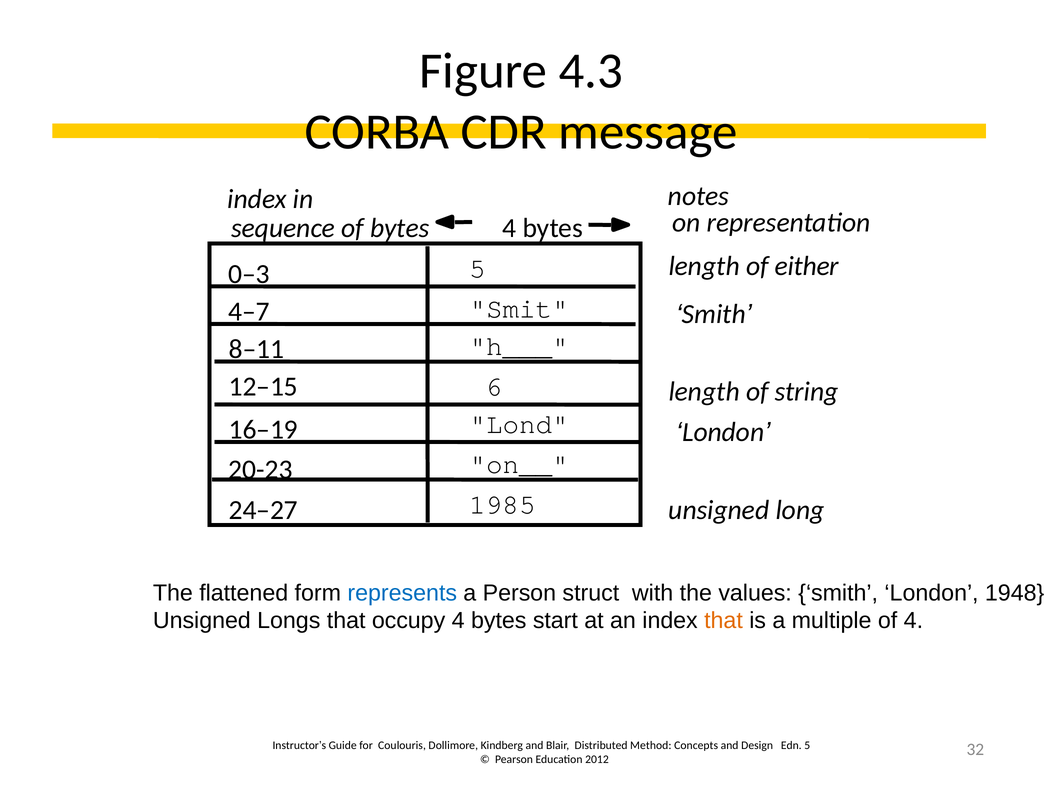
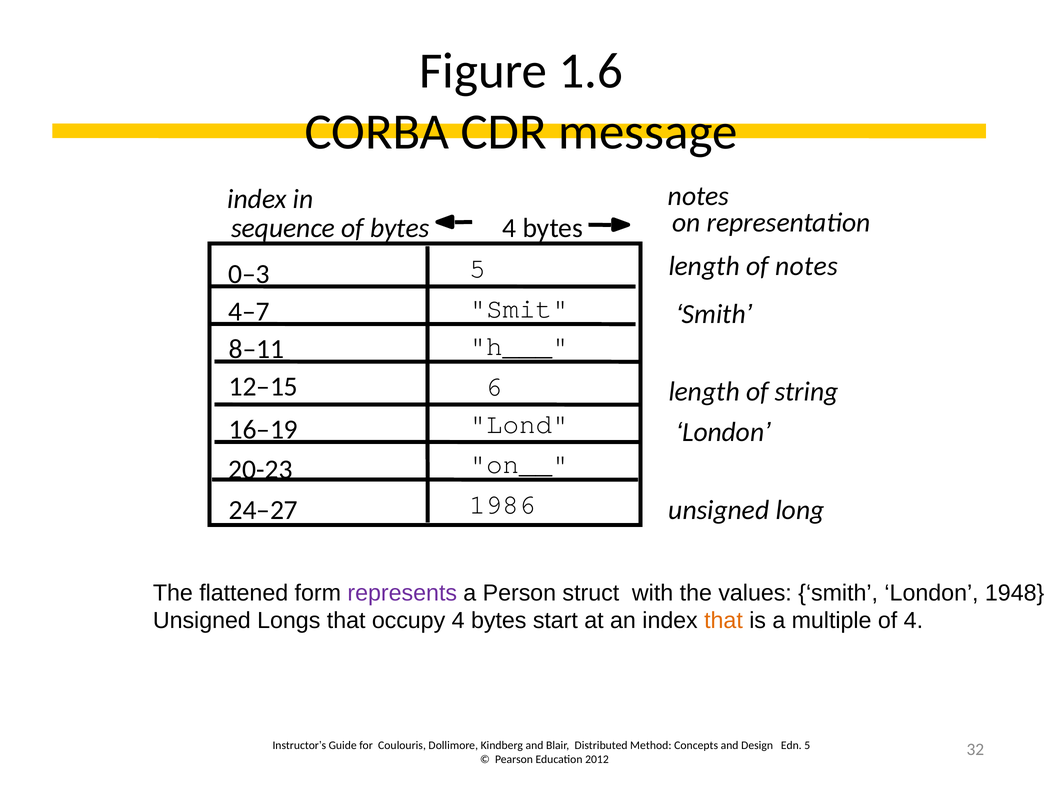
4.3: 4.3 -> 1.6
of either: either -> notes
1985: 1985 -> 1986
represents colour: blue -> purple
